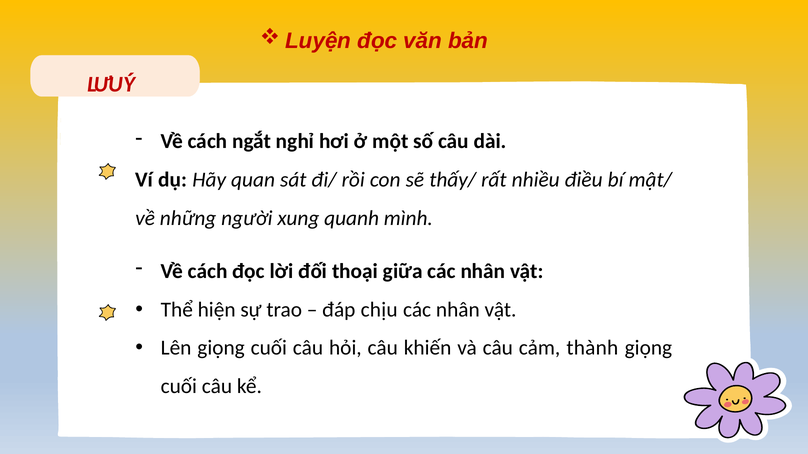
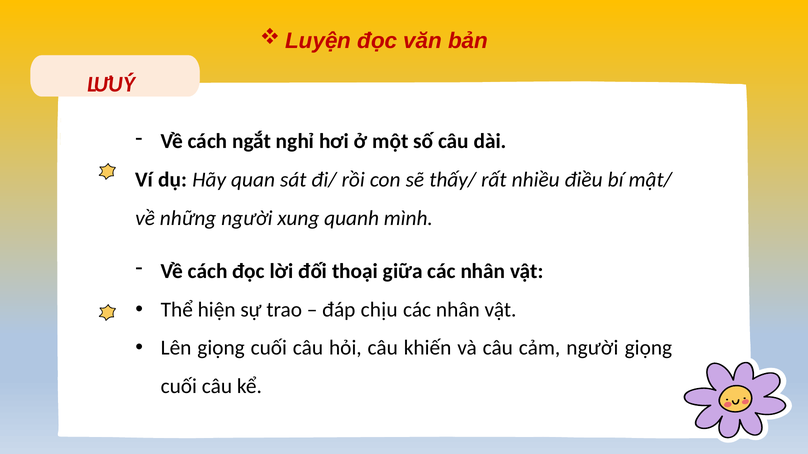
cảm thành: thành -> người
